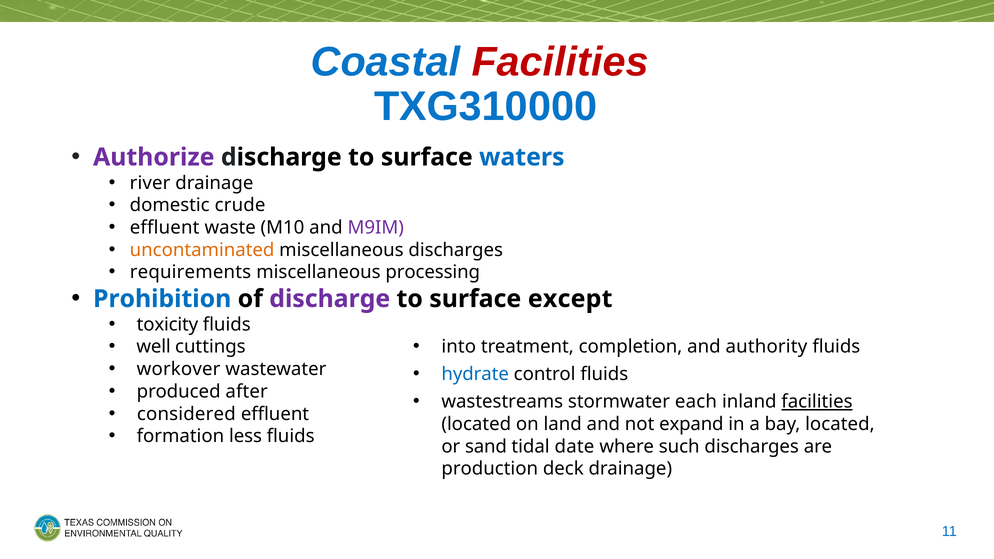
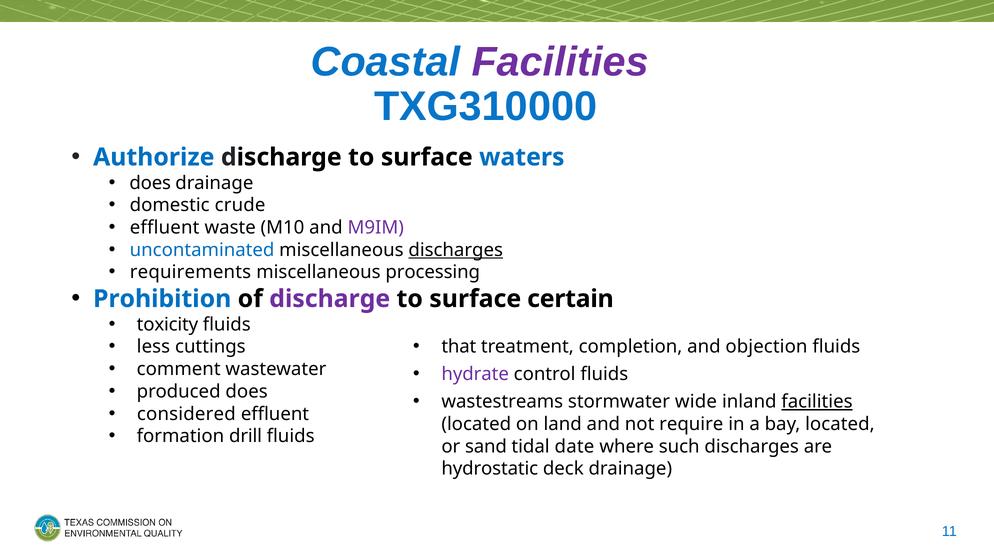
Facilities at (560, 62) colour: red -> purple
Authorize colour: purple -> blue
river at (150, 183): river -> does
uncontaminated colour: orange -> blue
discharges at (456, 250) underline: none -> present
except: except -> certain
into: into -> that
authority: authority -> objection
well: well -> less
workover: workover -> comment
hydrate colour: blue -> purple
produced after: after -> does
each: each -> wide
expand: expand -> require
less: less -> drill
production: production -> hydrostatic
